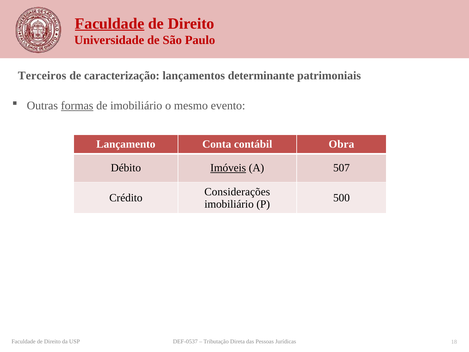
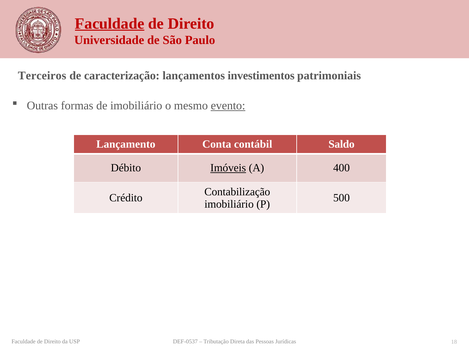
determinante: determinante -> investimentos
formas underline: present -> none
evento underline: none -> present
Obra: Obra -> Saldo
507: 507 -> 400
Considerações: Considerações -> Contabilização
